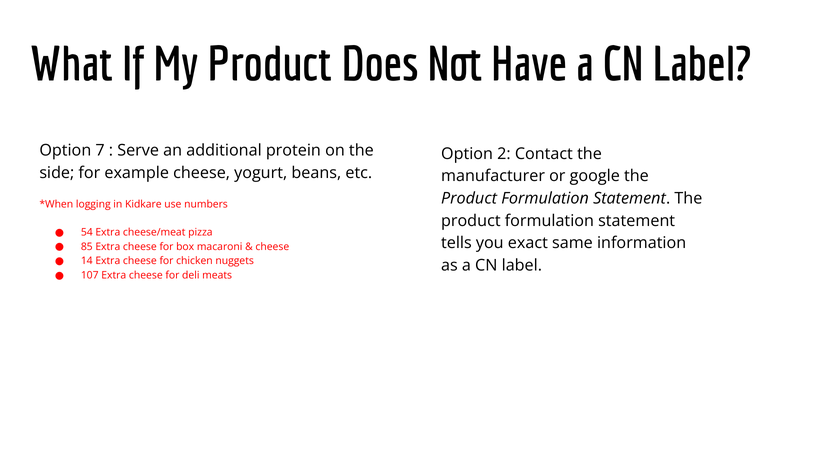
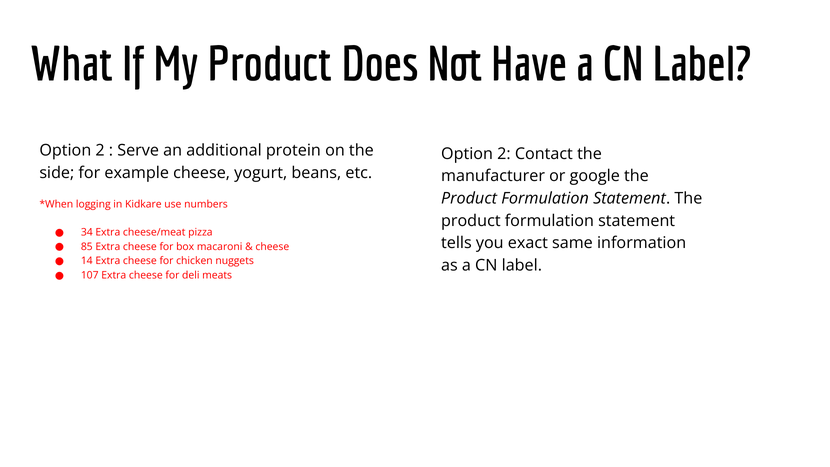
7 at (100, 151): 7 -> 2
54: 54 -> 34
